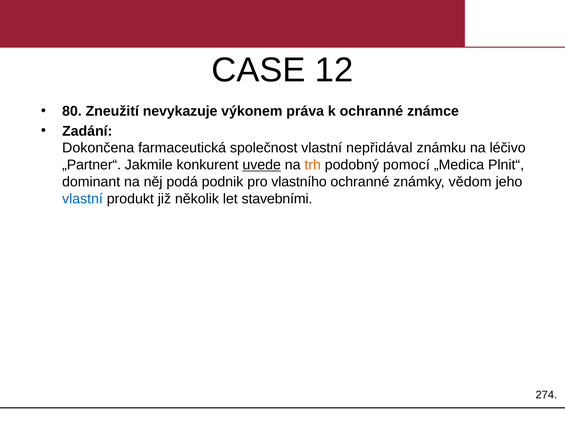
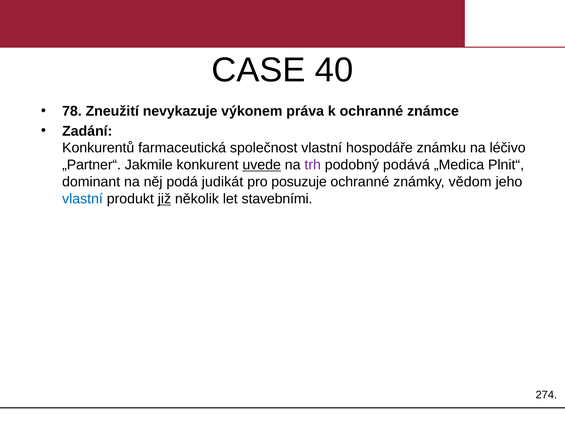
12: 12 -> 40
80: 80 -> 78
Dokončena: Dokončena -> Konkurentů
nepřidával: nepřidával -> hospodáře
trh colour: orange -> purple
pomocí: pomocí -> podává
podnik: podnik -> judikát
vlastního: vlastního -> posuzuje
již underline: none -> present
